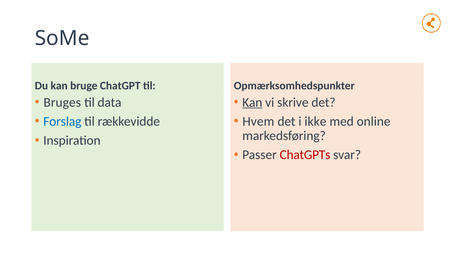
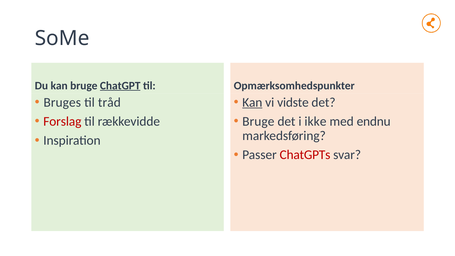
ChatGPT underline: none -> present
data: data -> tråd
skrive: skrive -> vidste
Forslag colour: blue -> red
Hvem at (258, 121): Hvem -> Bruge
online: online -> endnu
